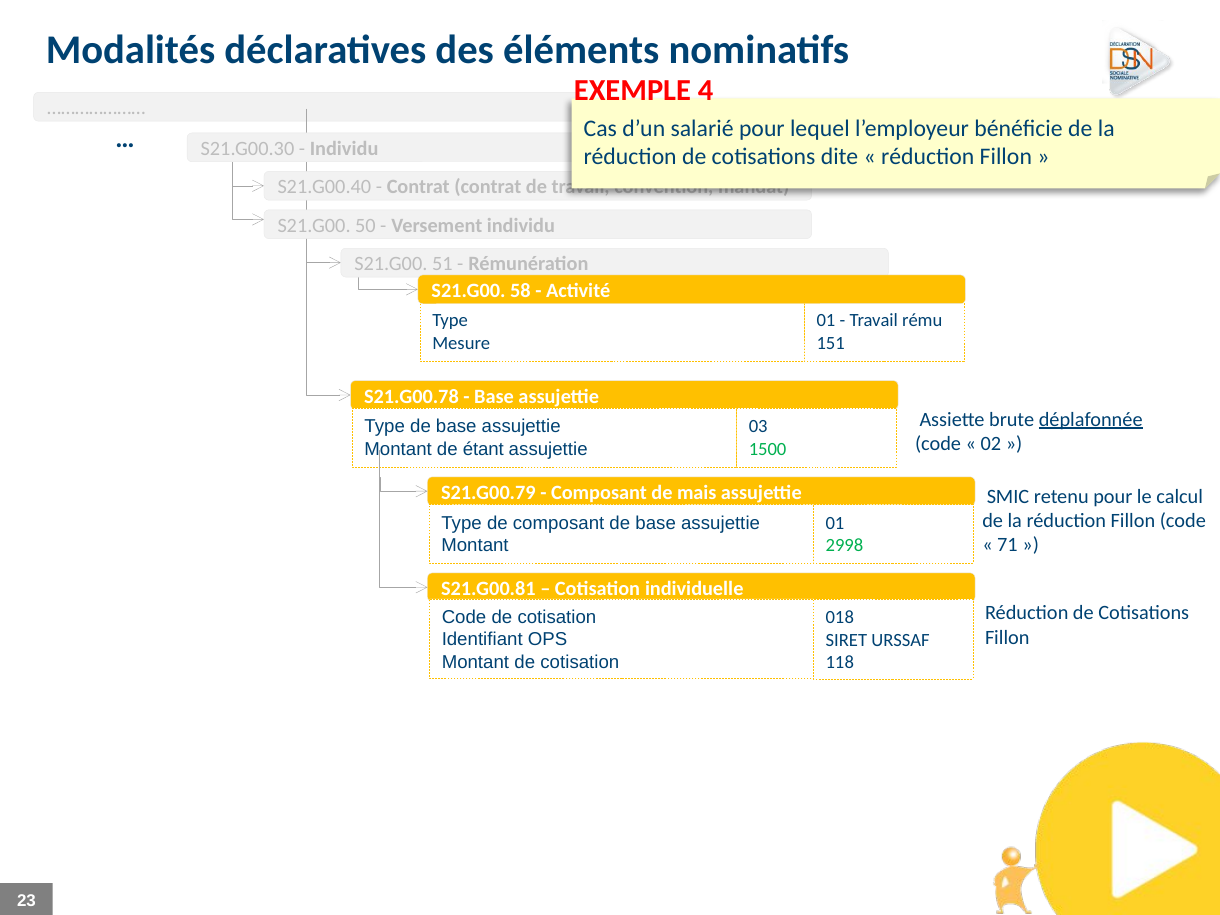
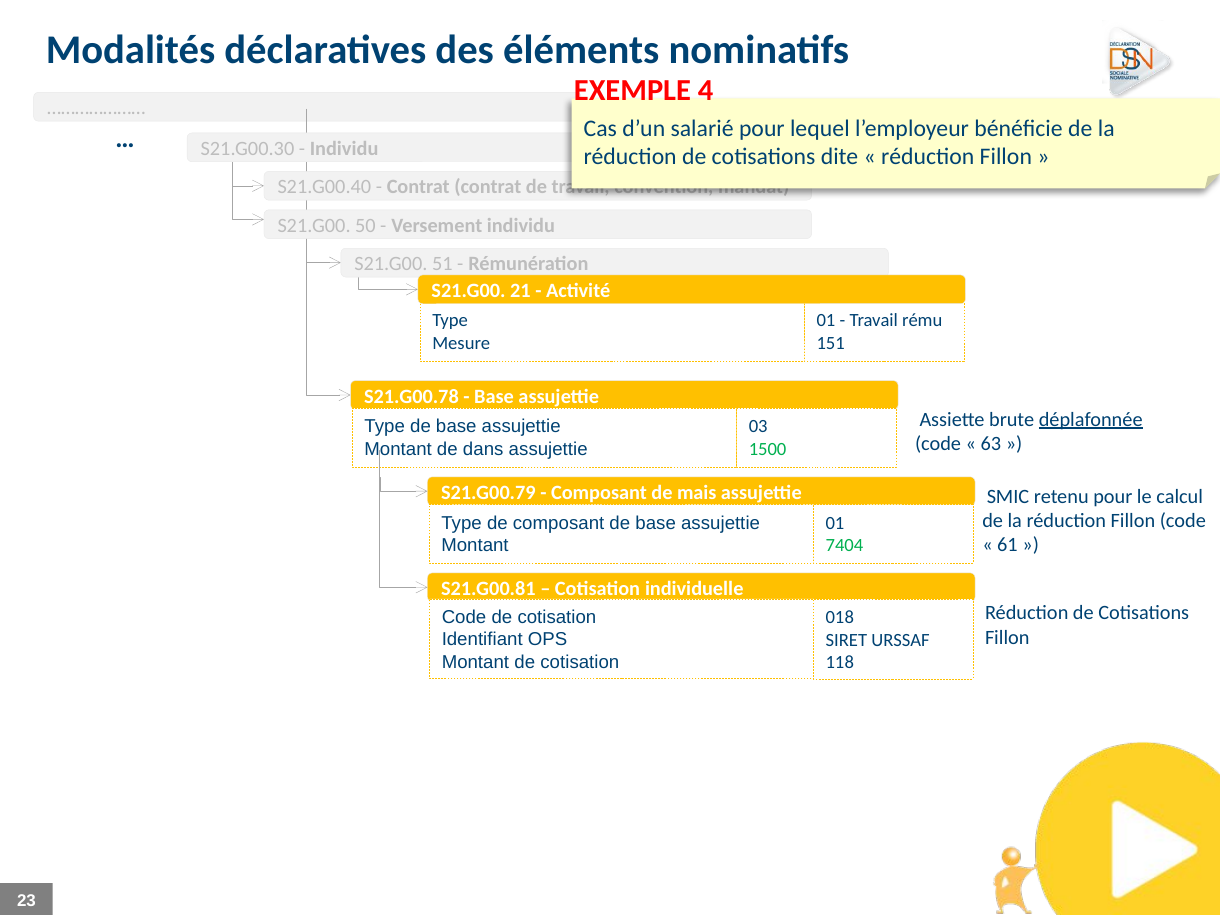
58: 58 -> 21
02: 02 -> 63
étant: étant -> dans
71: 71 -> 61
2998: 2998 -> 7404
